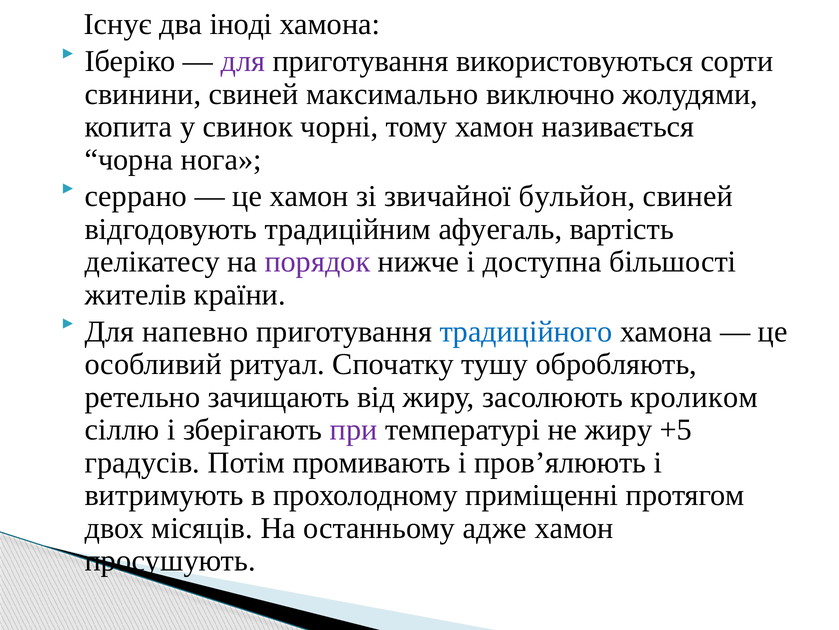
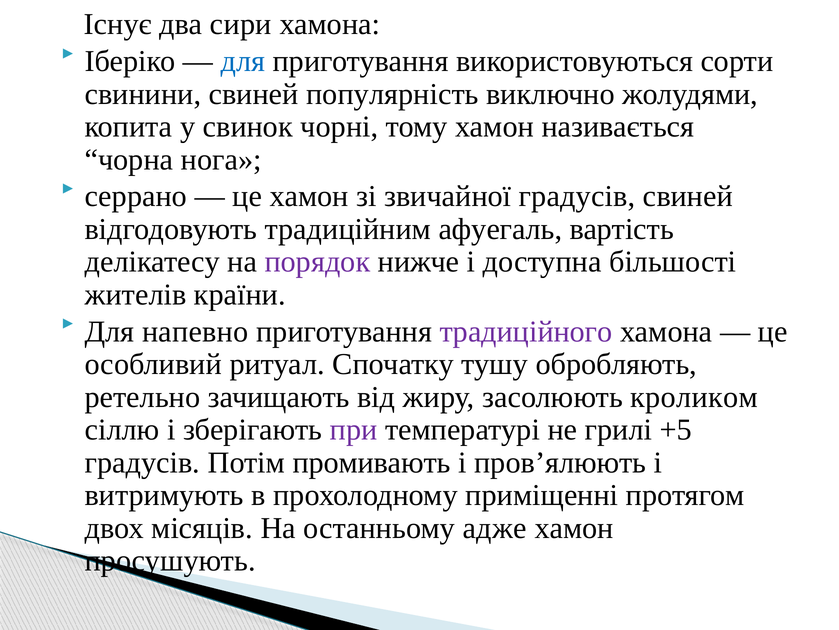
іноді: іноді -> сири
для at (243, 61) colour: purple -> blue
максимально: максимально -> популярність
звичайної бульйон: бульйон -> градусів
традиційного colour: blue -> purple
не жиру: жиру -> грилі
